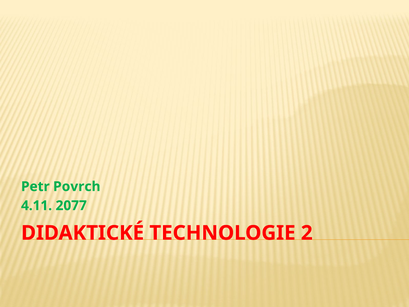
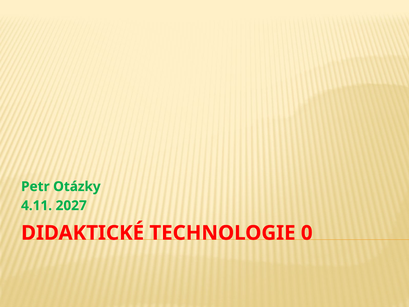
Povrch: Povrch -> Otázky
2077: 2077 -> 2027
2: 2 -> 0
